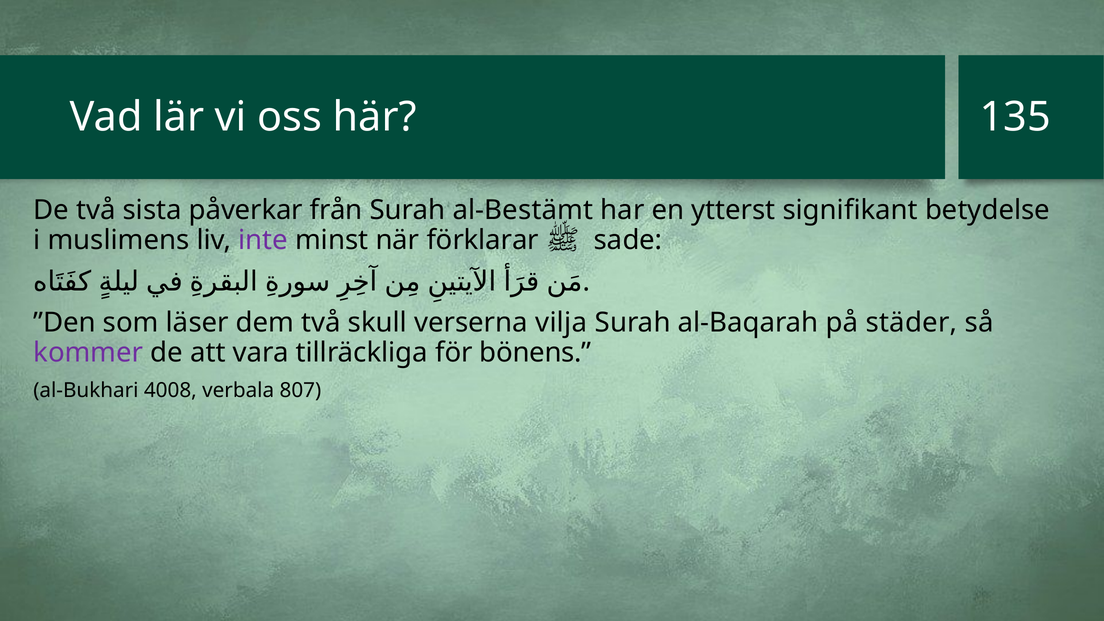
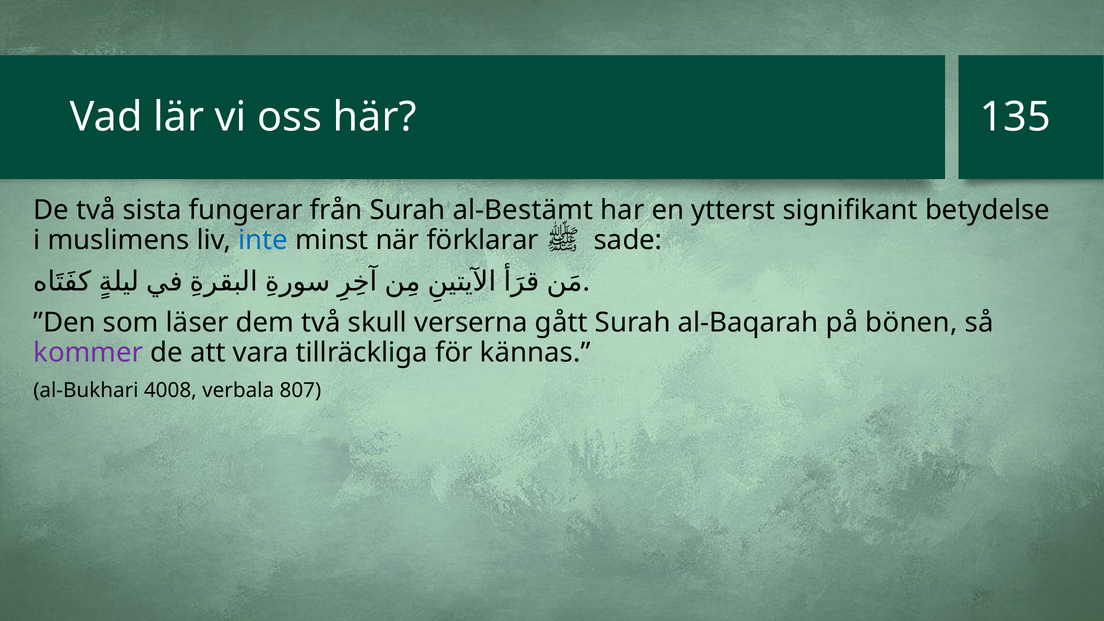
påverkar: påverkar -> fungerar
inte colour: purple -> blue
vilja: vilja -> gått
städer: städer -> bönen
bönens: bönens -> kännas
